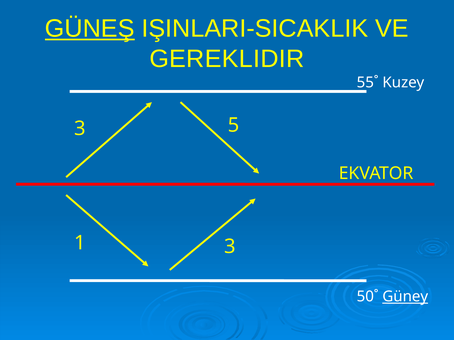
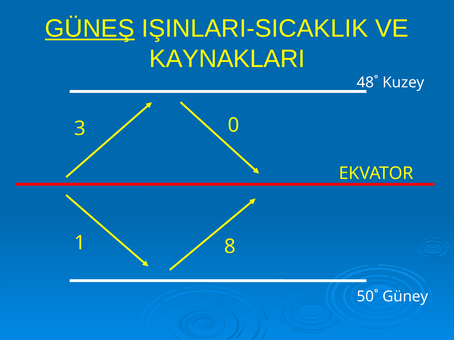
GEREKLIDIR: GEREKLIDIR -> KAYNAKLARI
55˚: 55˚ -> 48˚
5: 5 -> 0
1 3: 3 -> 8
Güney underline: present -> none
